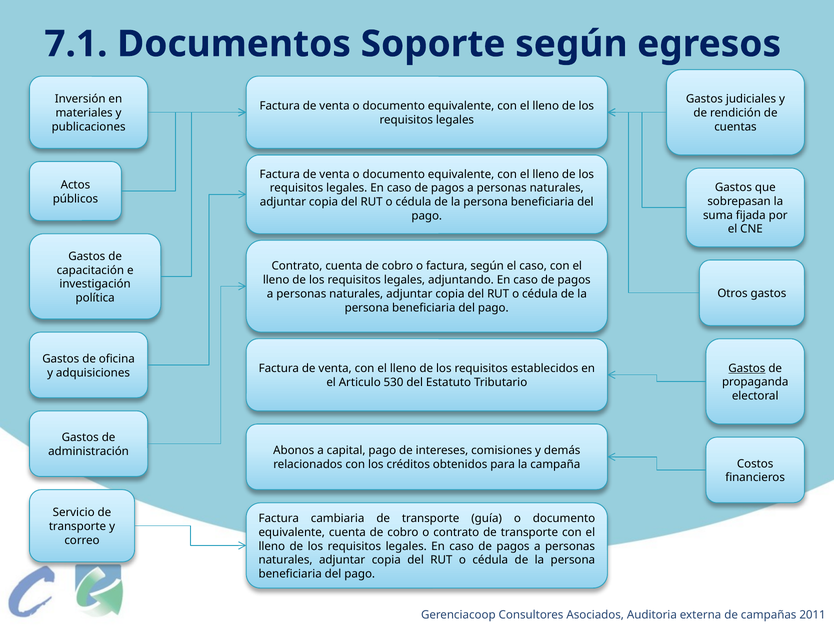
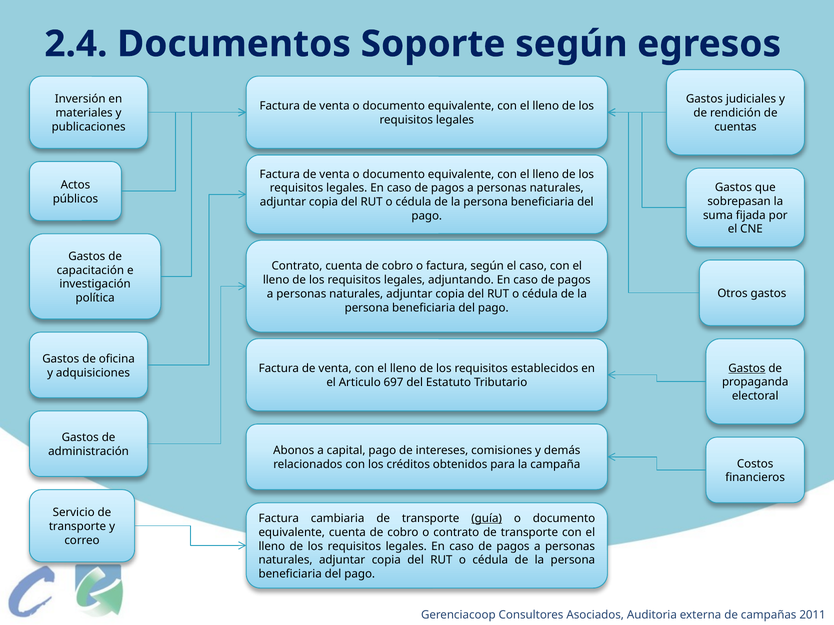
7.1: 7.1 -> 2.4
530: 530 -> 697
guía underline: none -> present
